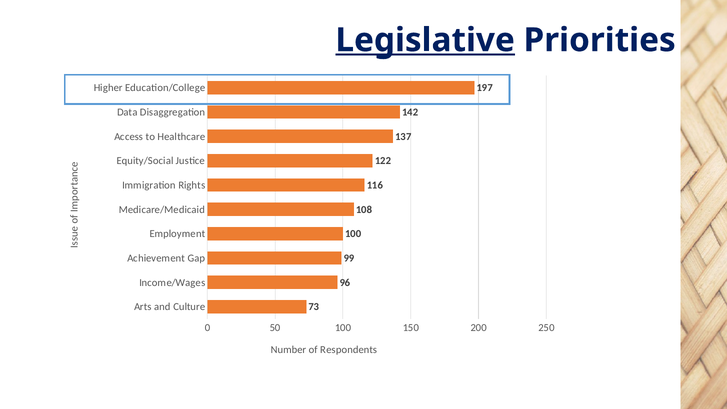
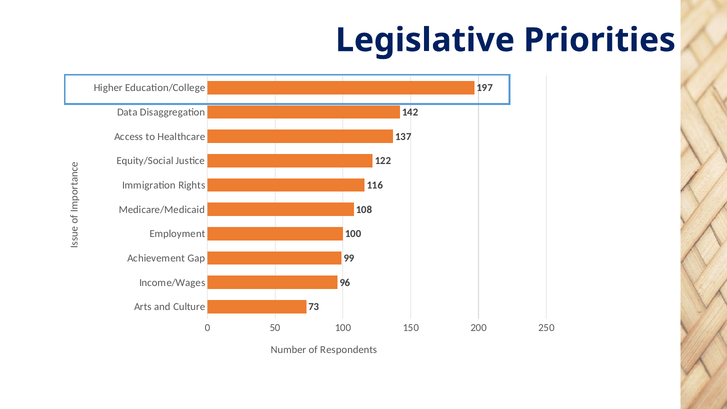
Legislative underline: present -> none
